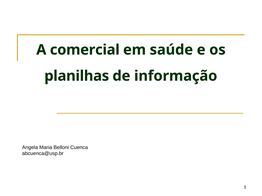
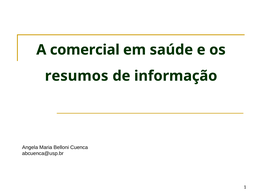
planilhas: planilhas -> resumos
